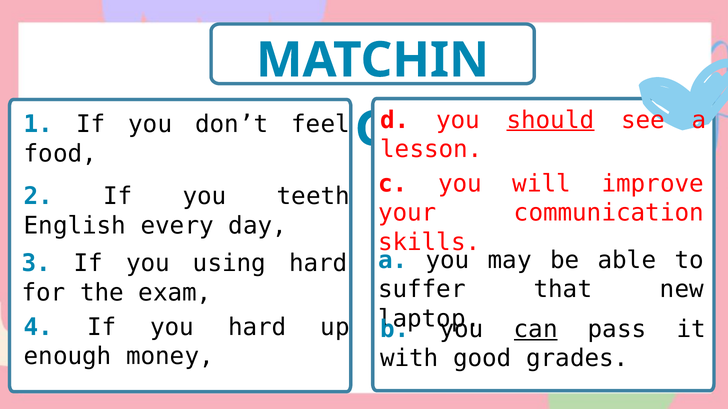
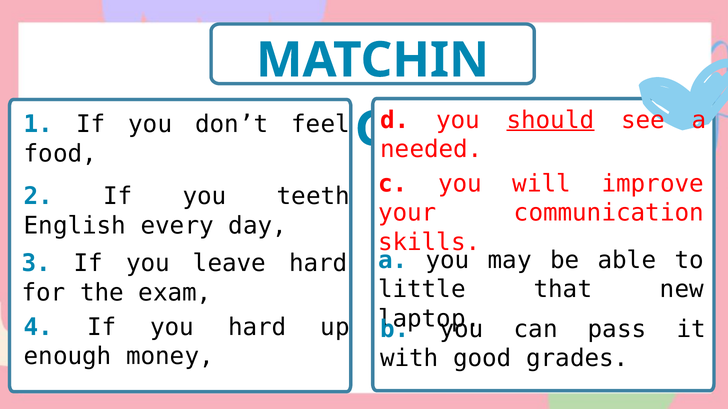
lesson: lesson -> needed
using: using -> leave
suffer: suffer -> little
can underline: present -> none
